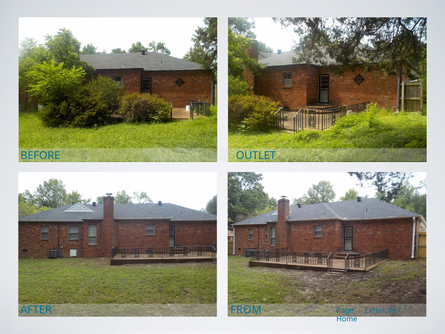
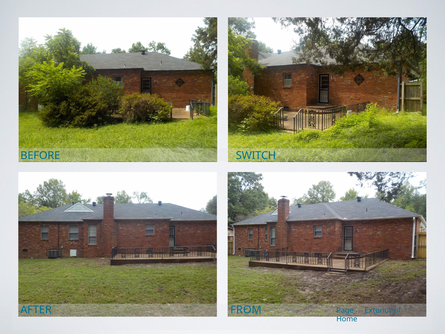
OUTLET: OUTLET -> SWITCH
